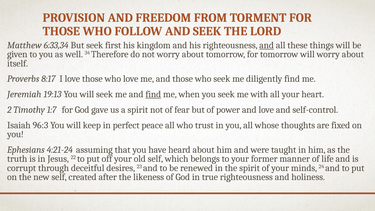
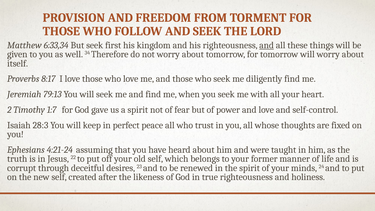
19:13: 19:13 -> 79:13
find at (153, 94) underline: present -> none
96:3: 96:3 -> 28:3
